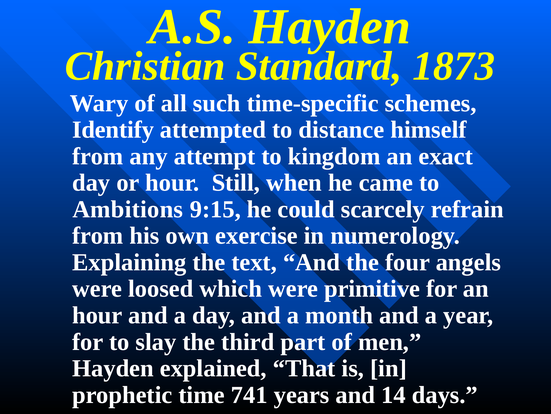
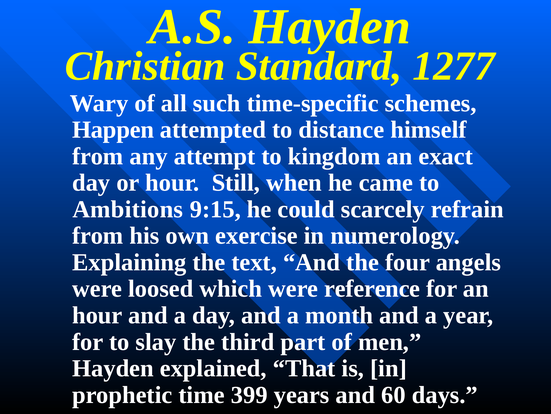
1873: 1873 -> 1277
Identify: Identify -> Happen
primitive: primitive -> reference
741: 741 -> 399
14: 14 -> 60
